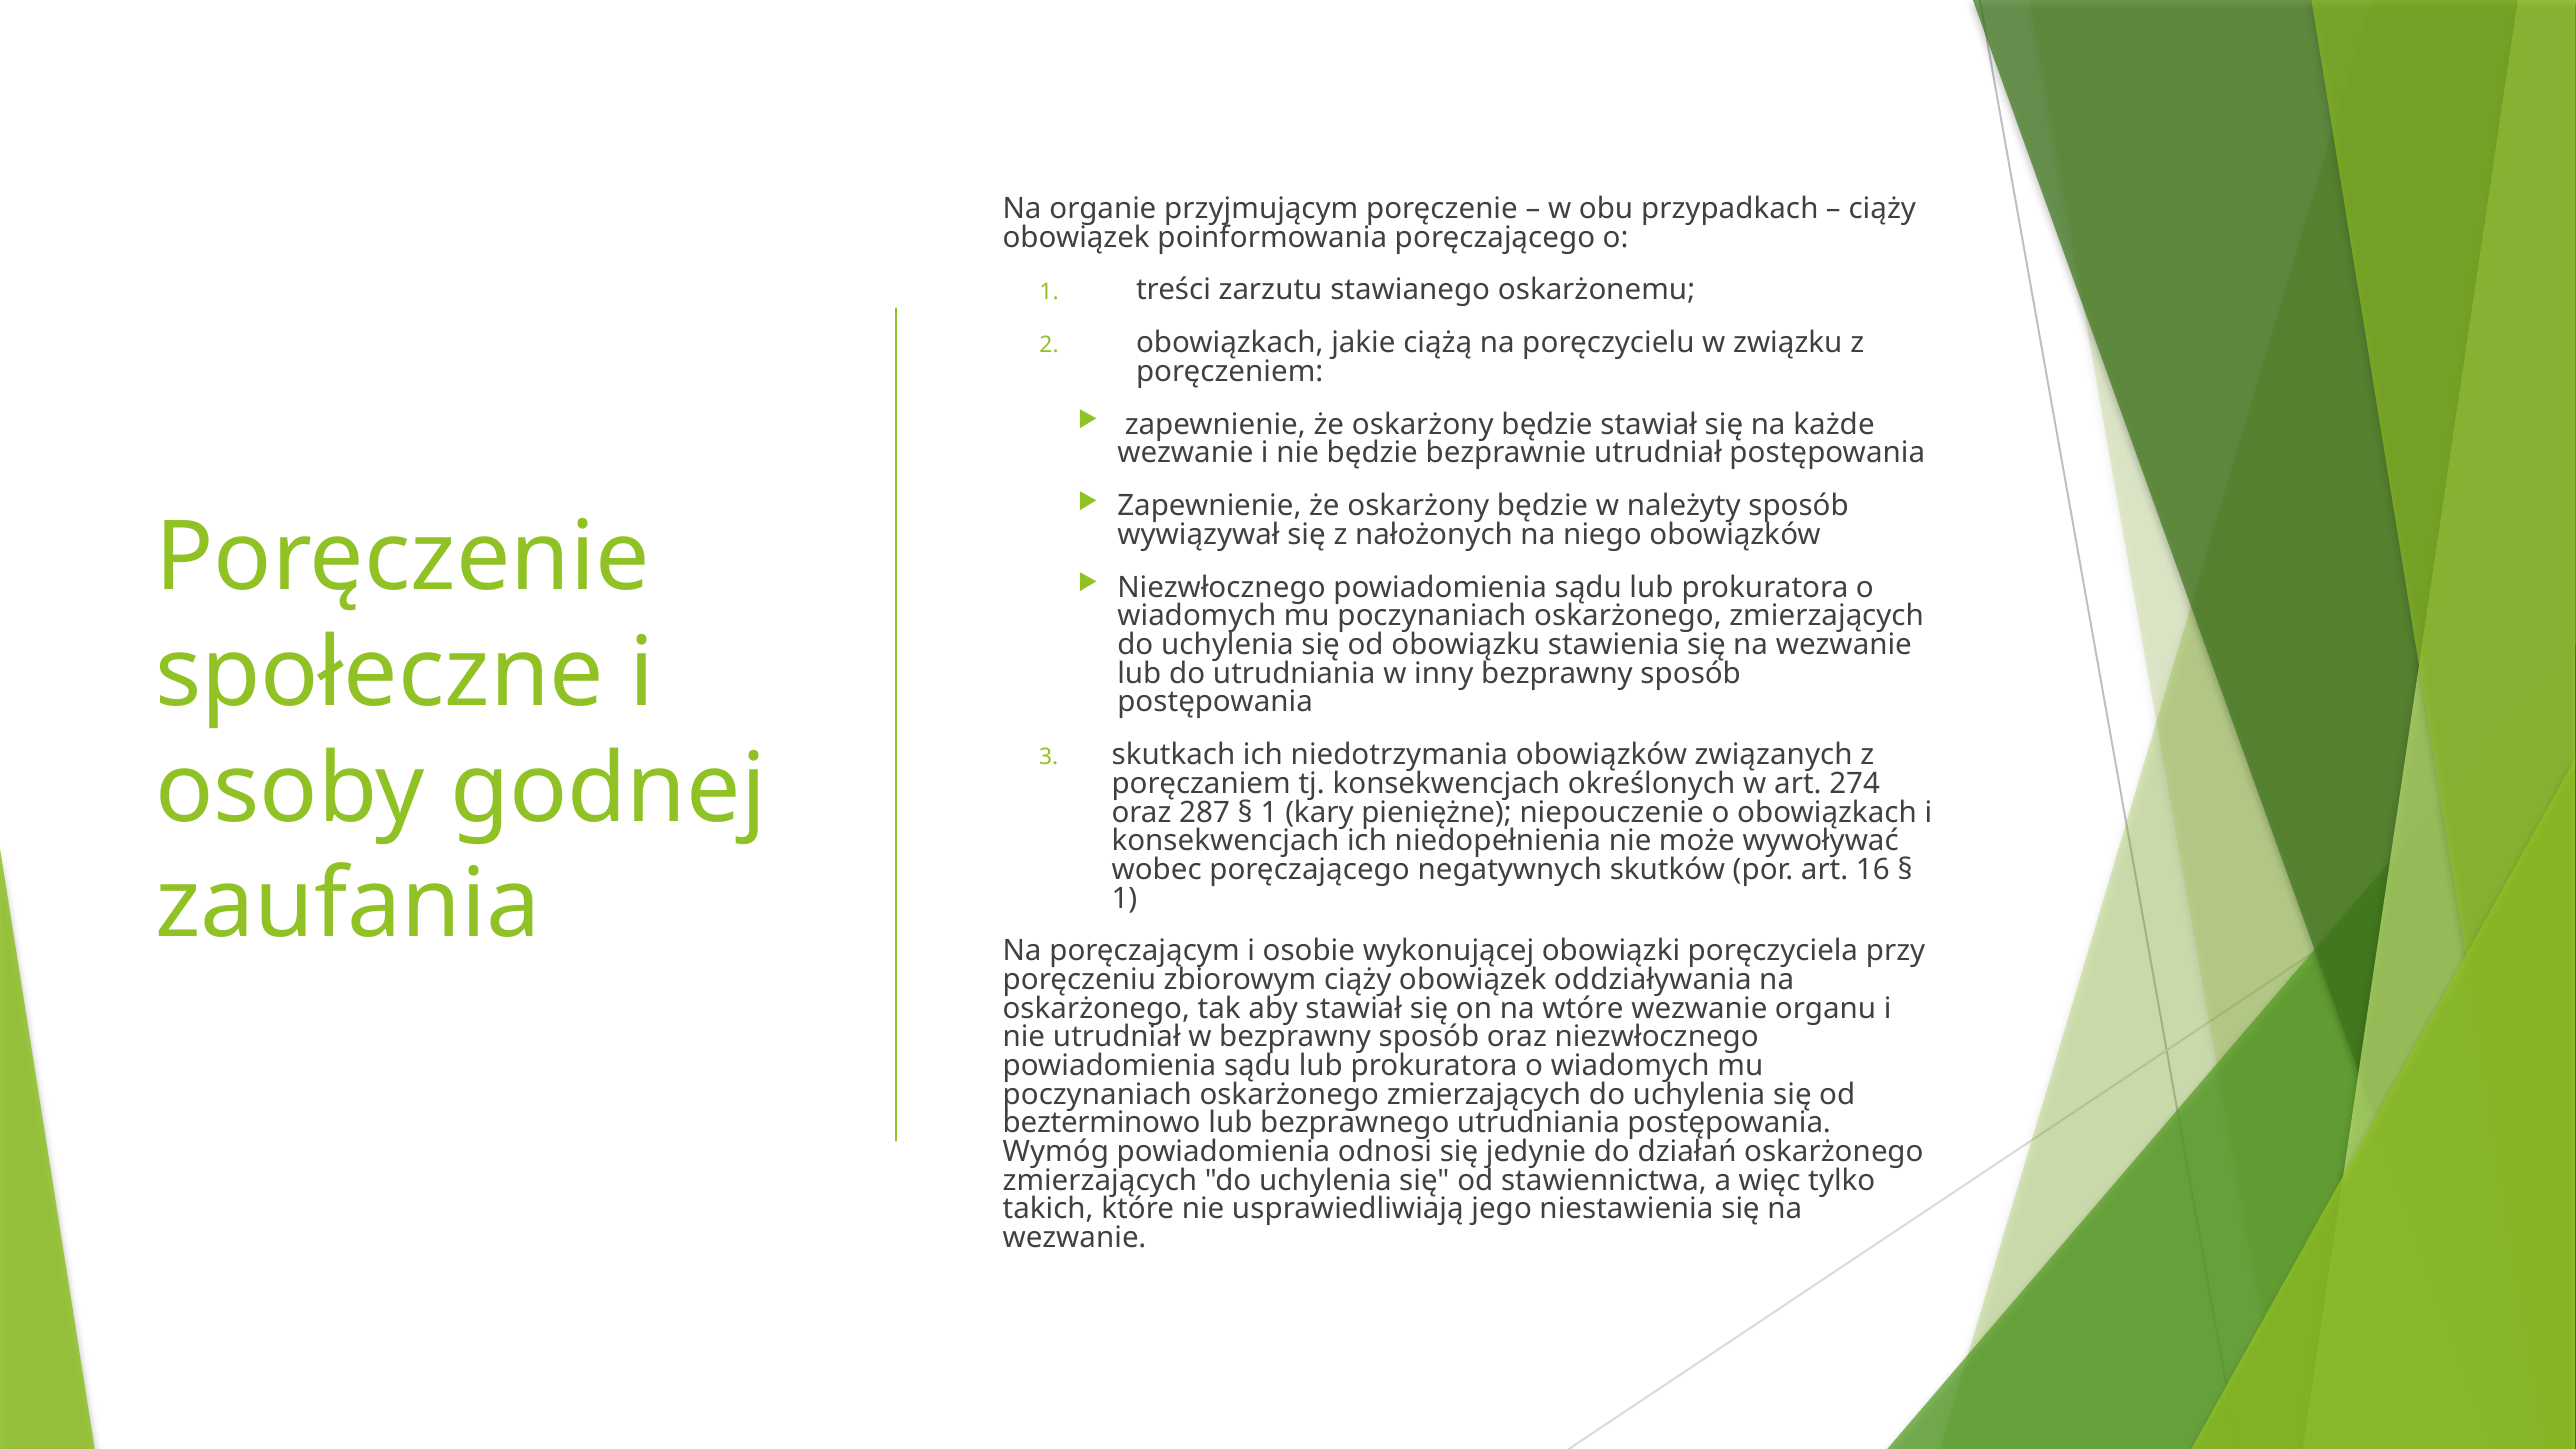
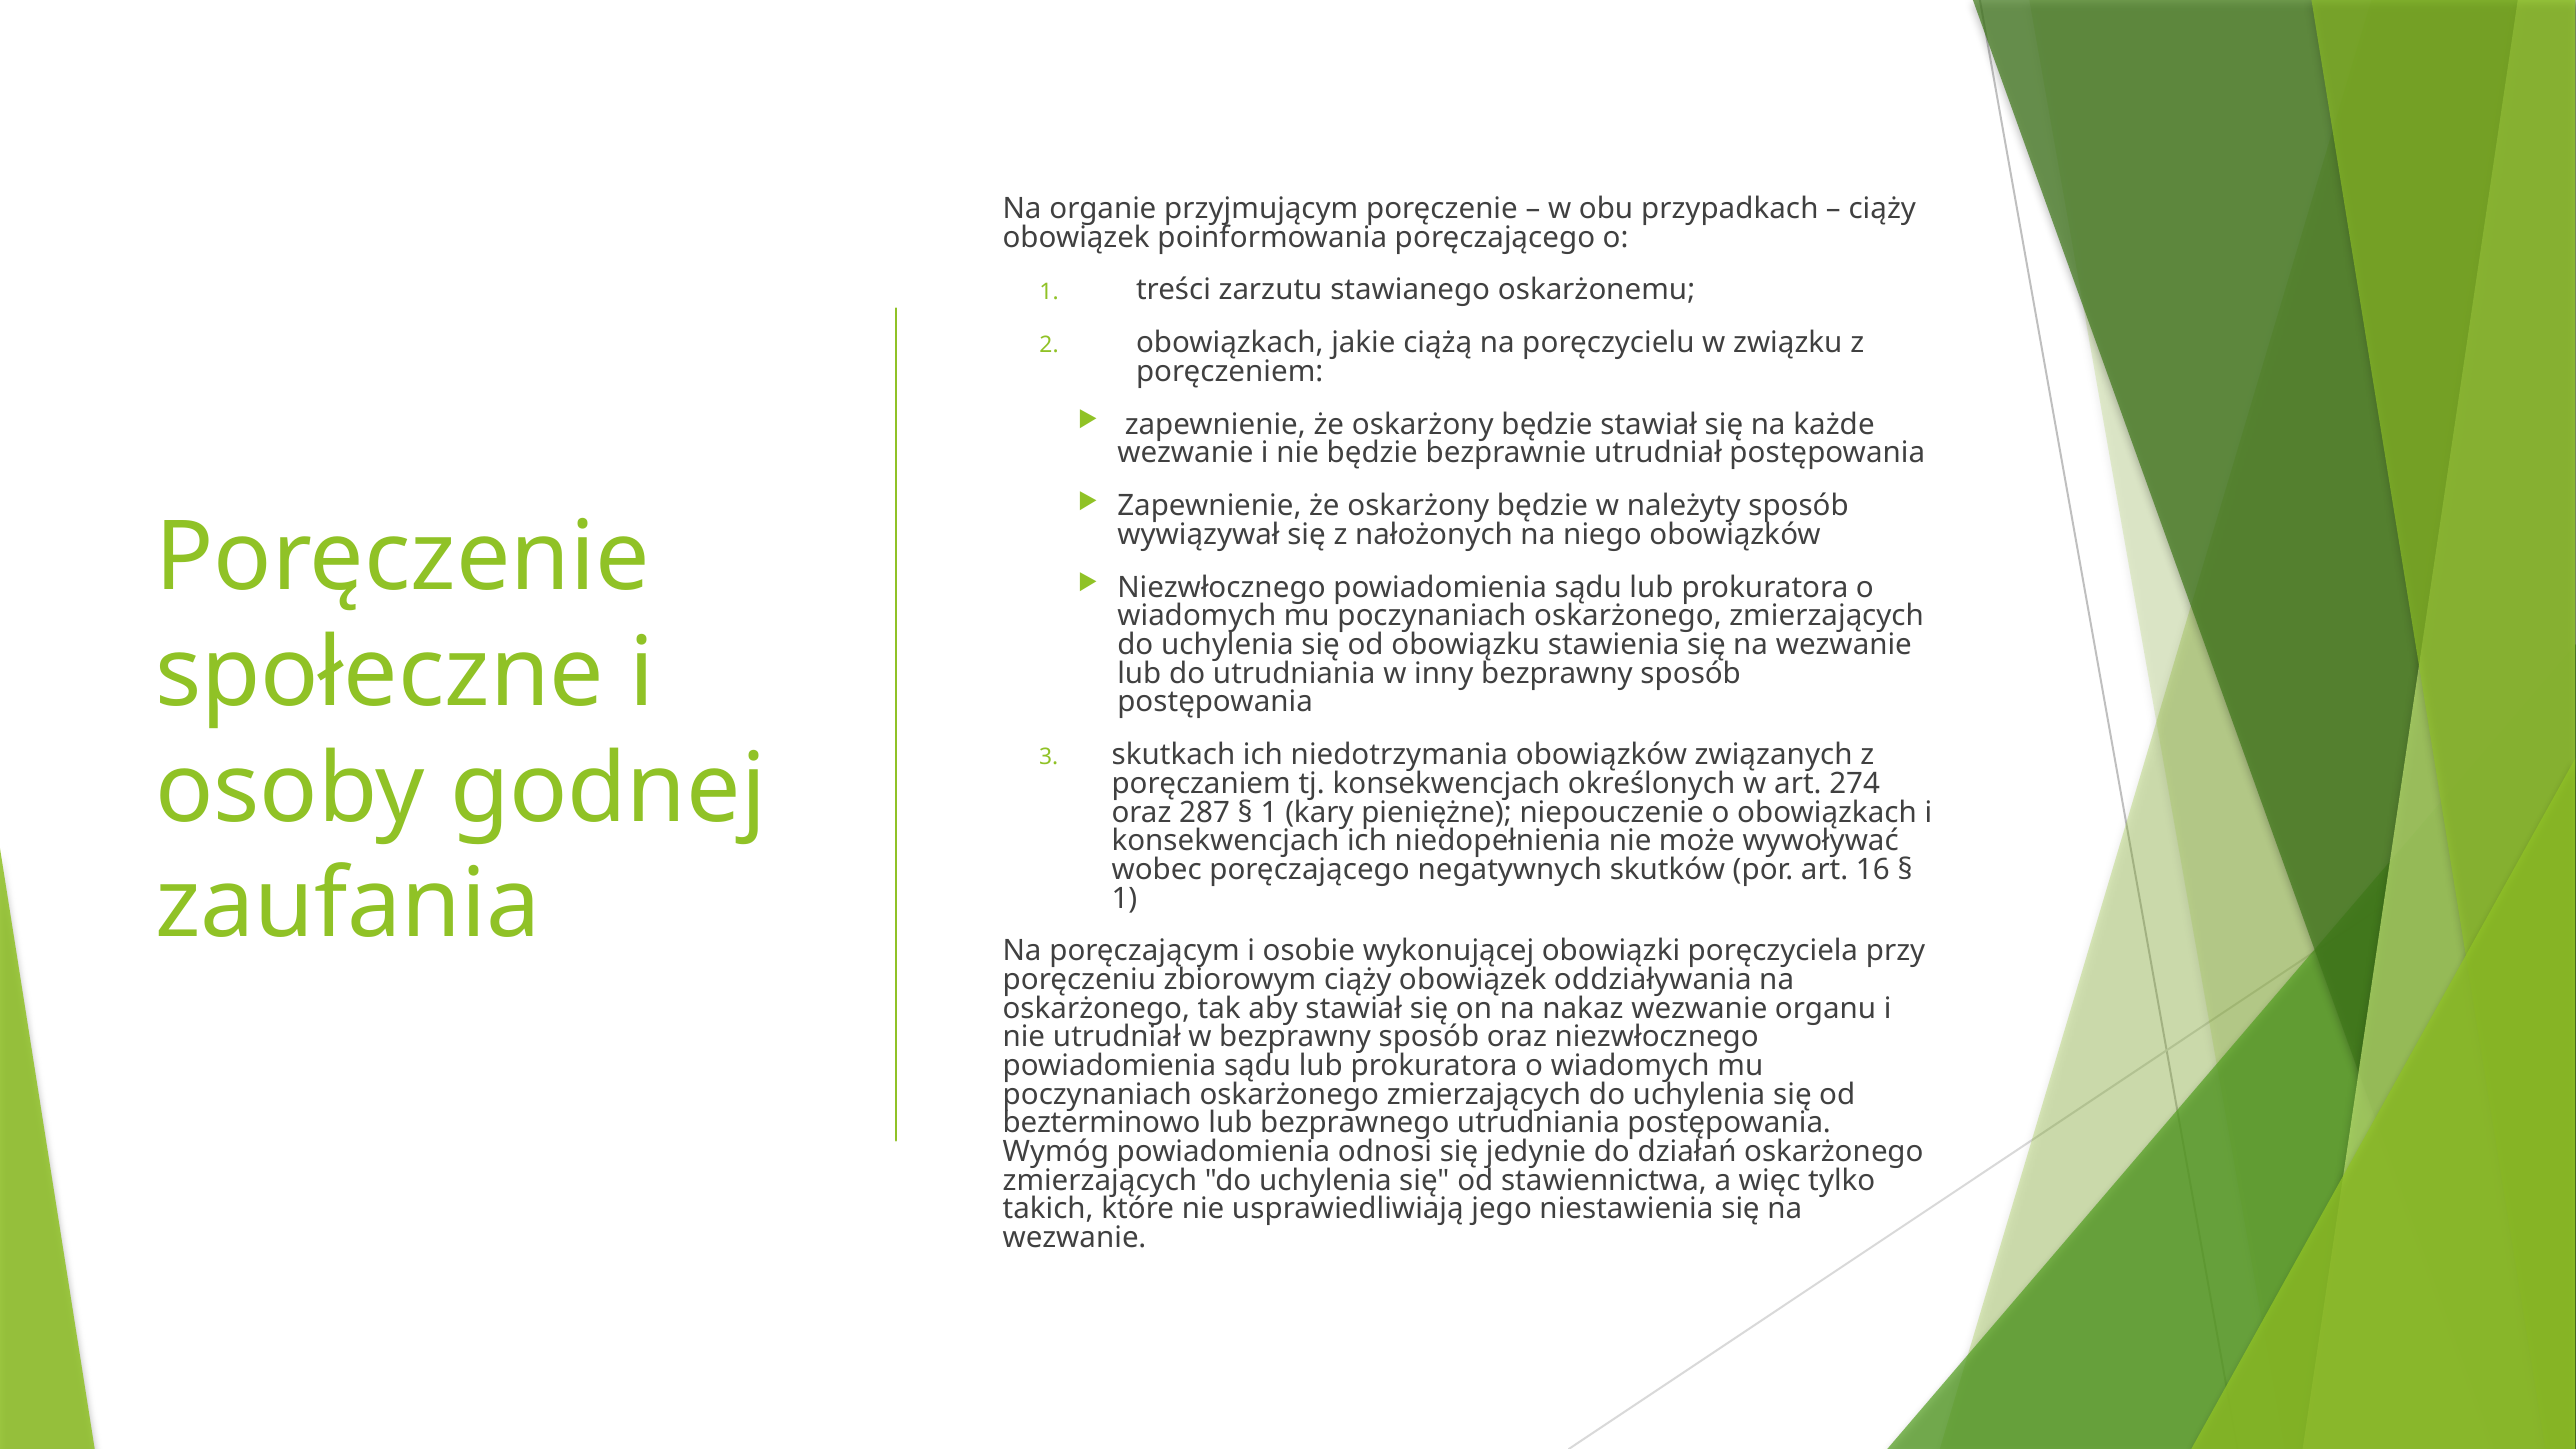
wtóre: wtóre -> nakaz
